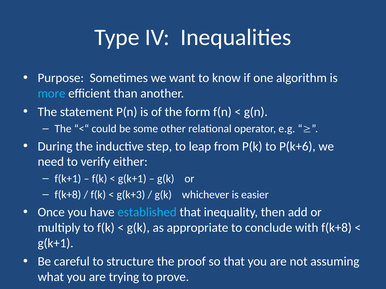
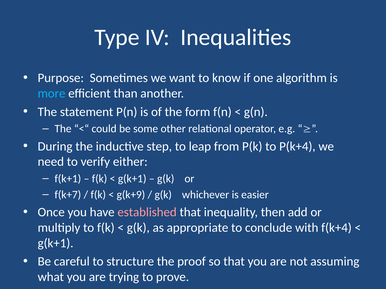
P(k+6: P(k+6 -> P(k+4
f(k+8 at (68, 195): f(k+8 -> f(k+7
g(k+3: g(k+3 -> g(k+9
established colour: light blue -> pink
with f(k+8: f(k+8 -> f(k+4
